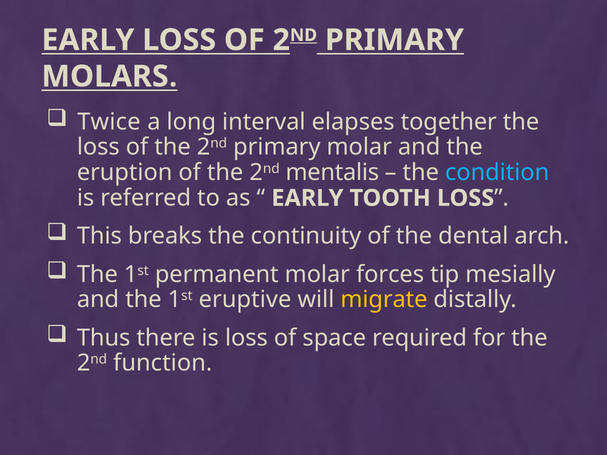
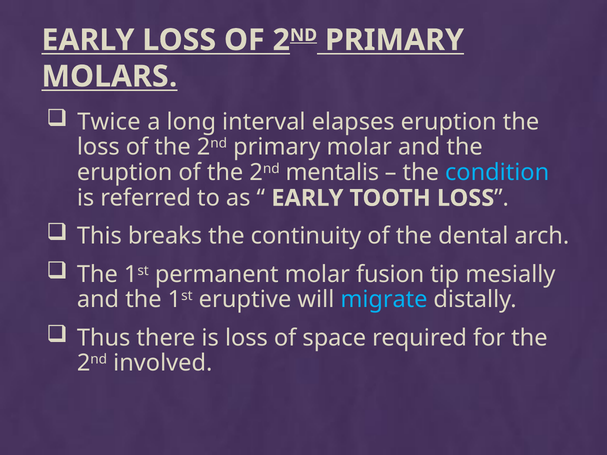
elapses together: together -> eruption
forces: forces -> fusion
migrate colour: yellow -> light blue
function: function -> involved
